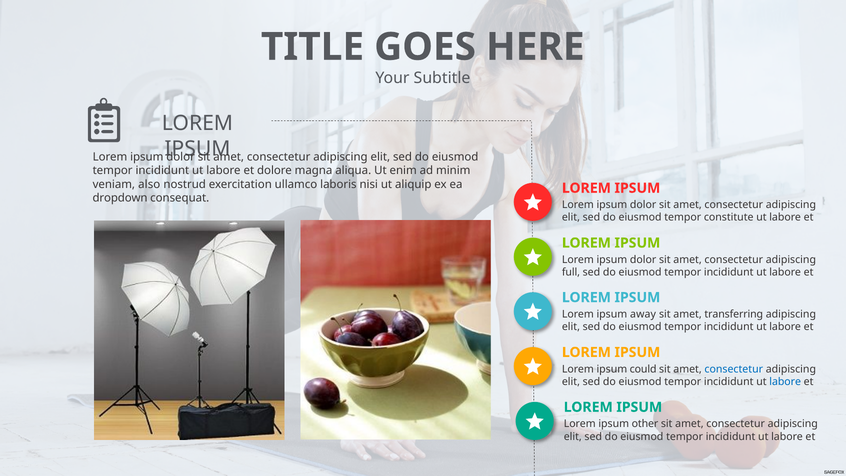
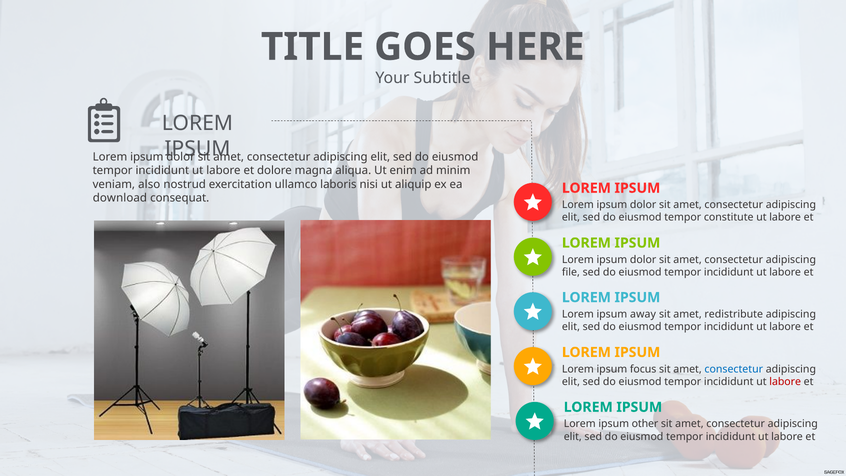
dropdown: dropdown -> download
full: full -> file
transferring: transferring -> redistribute
could: could -> focus
labore at (785, 382) colour: blue -> red
